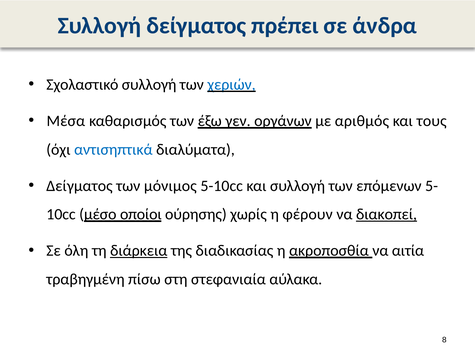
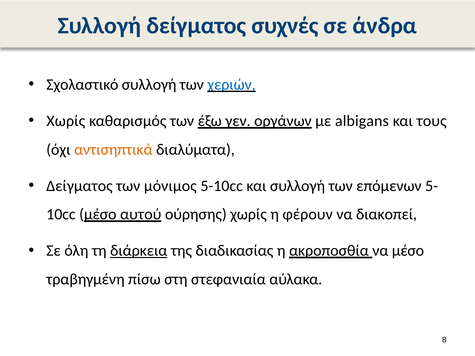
πρέπει: πρέπει -> συχνές
Μέσα at (66, 121): Μέσα -> Χωρίς
αριθμός: αριθμός -> albigans
αντισηπτικά colour: blue -> orange
οποίοι: οποίοι -> αυτού
διακοπεί underline: present -> none
να αιτία: αιτία -> μέσο
